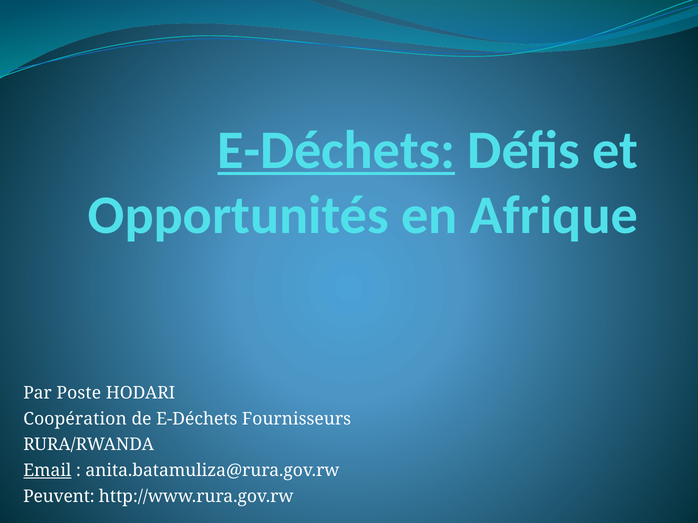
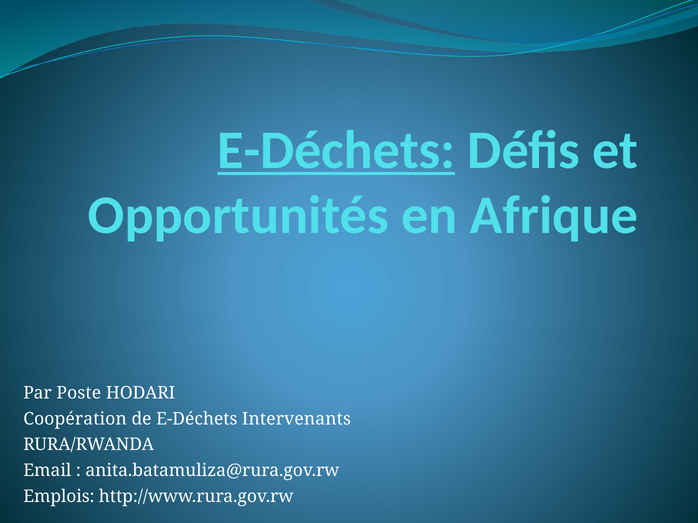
Fournisseurs: Fournisseurs -> Intervenants
Email underline: present -> none
Peuvent: Peuvent -> Emplois
